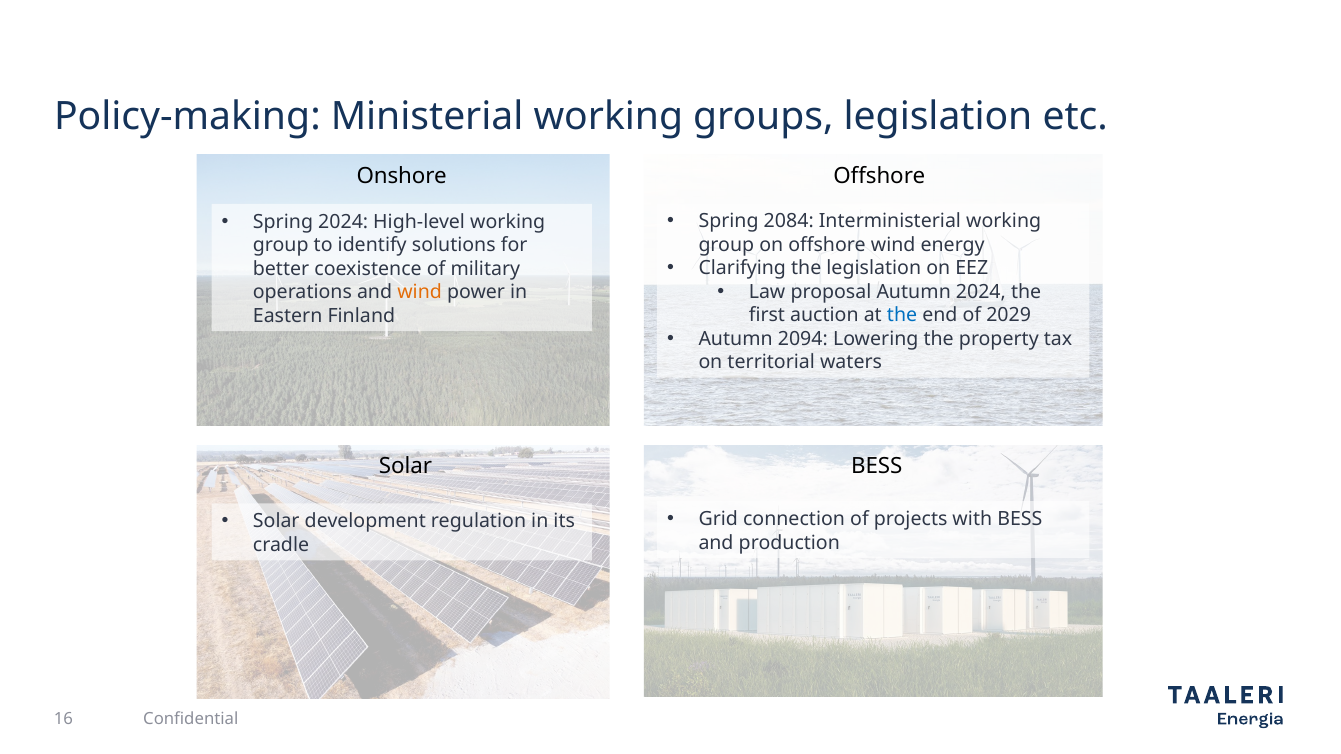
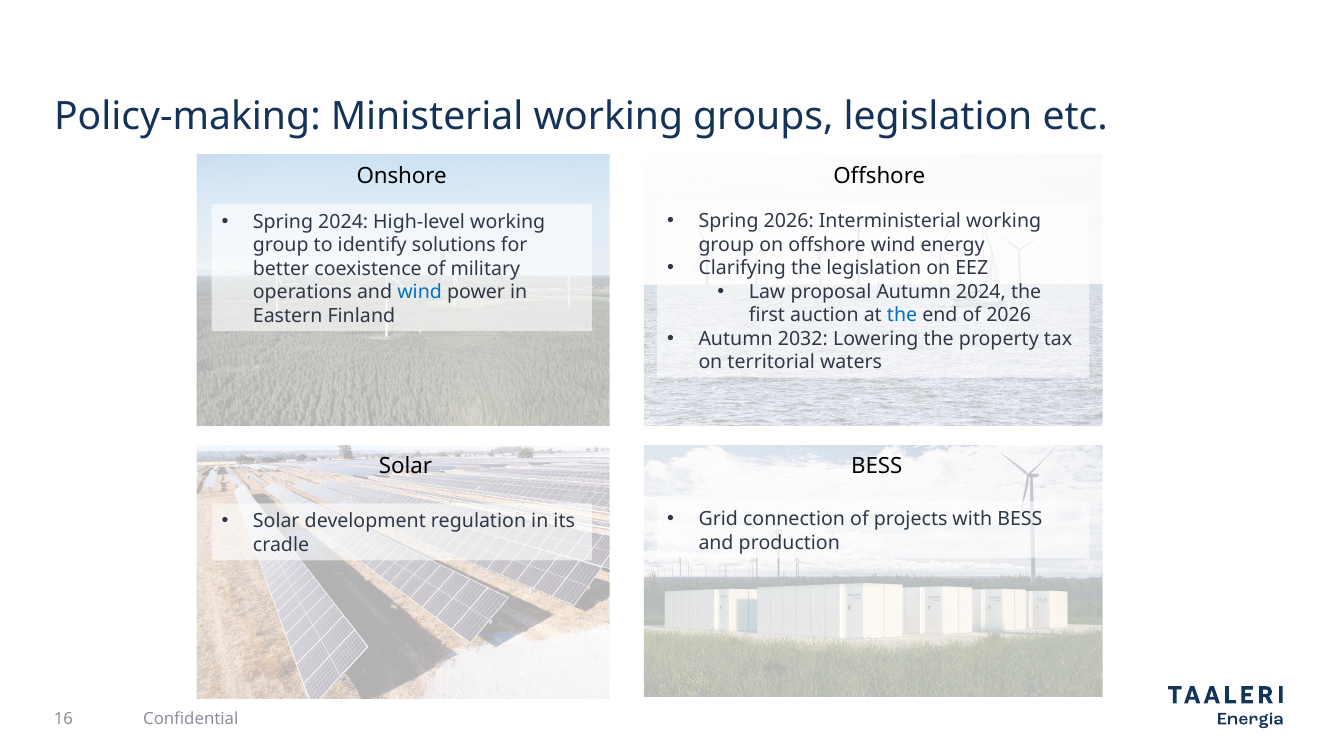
Spring 2084: 2084 -> 2026
wind at (420, 292) colour: orange -> blue
of 2029: 2029 -> 2026
2094: 2094 -> 2032
